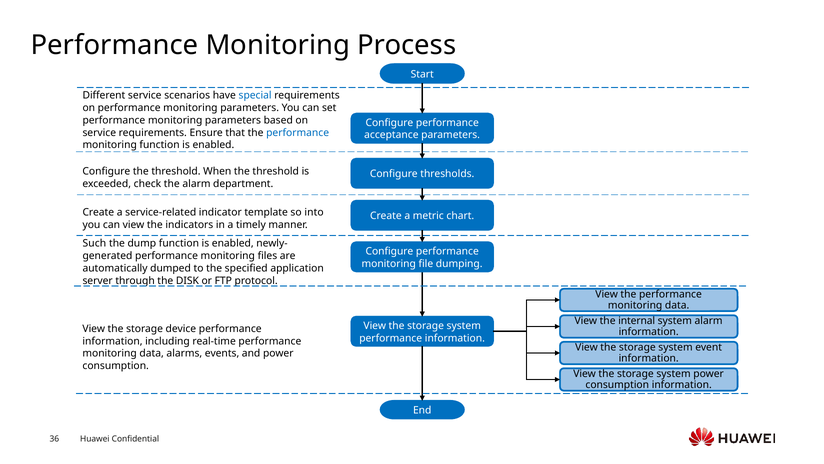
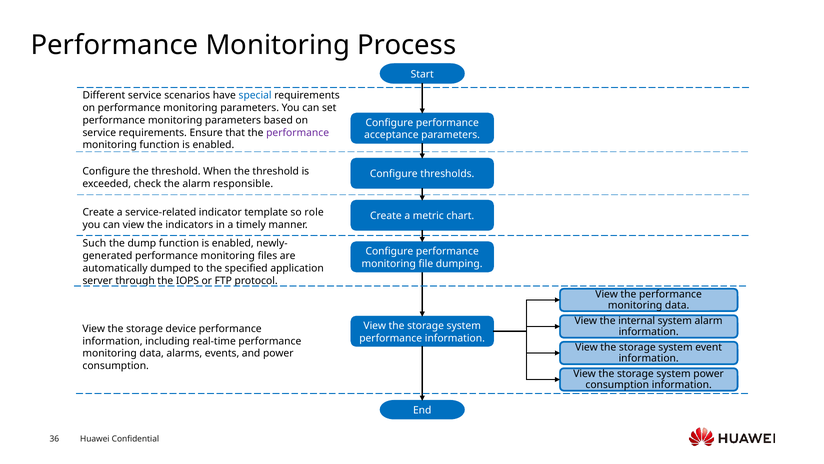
performance at (298, 132) colour: blue -> purple
department: department -> responsible
into: into -> role
DISK: DISK -> IOPS
